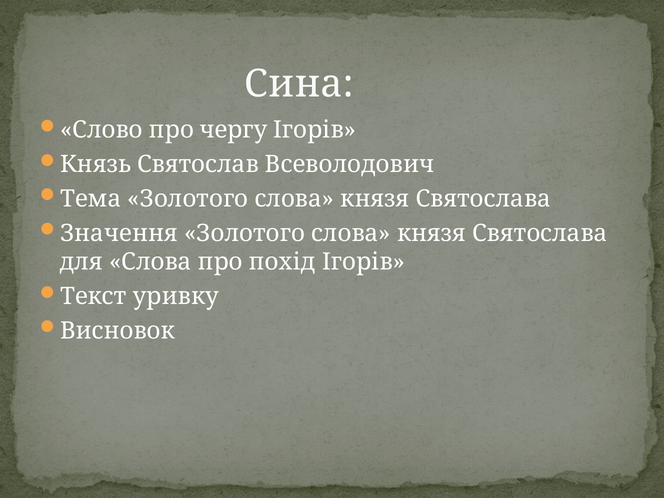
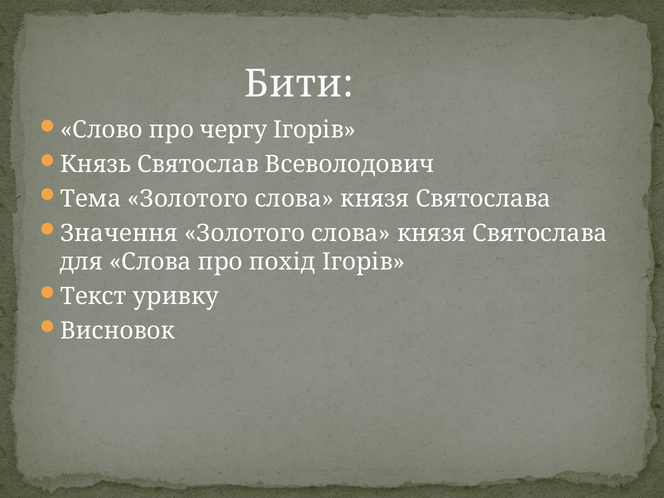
Сина: Сина -> Бити
